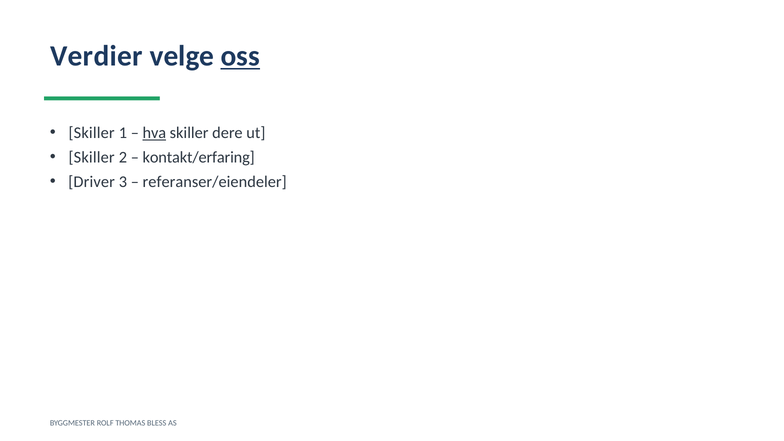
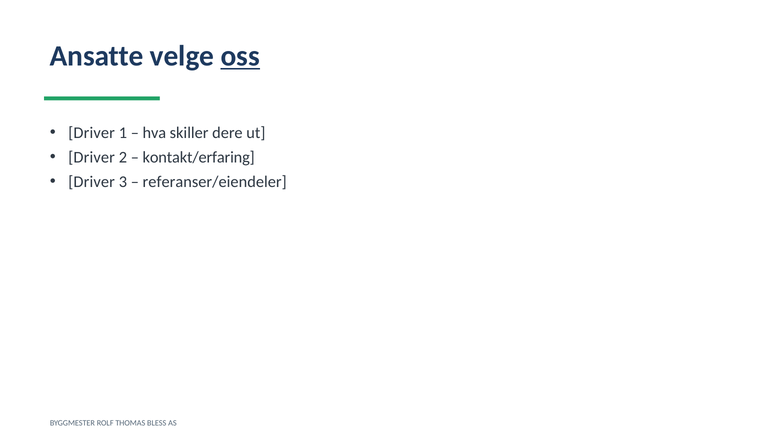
Verdier: Verdier -> Ansatte
Skiller at (92, 133): Skiller -> Driver
hva underline: present -> none
Skiller at (92, 157): Skiller -> Driver
